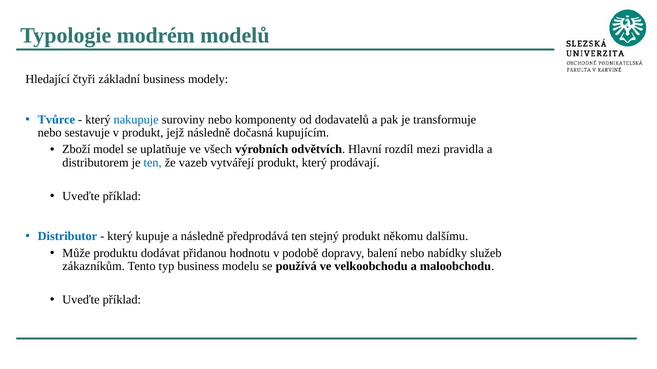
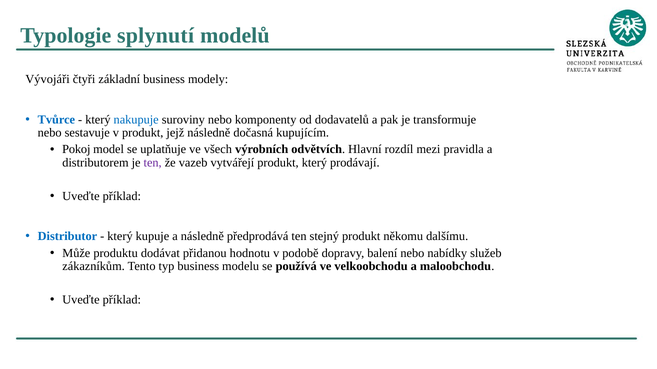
modrém: modrém -> splynutí
Hledající: Hledající -> Vývojáři
Zboží: Zboží -> Pokoj
ten at (153, 163) colour: blue -> purple
